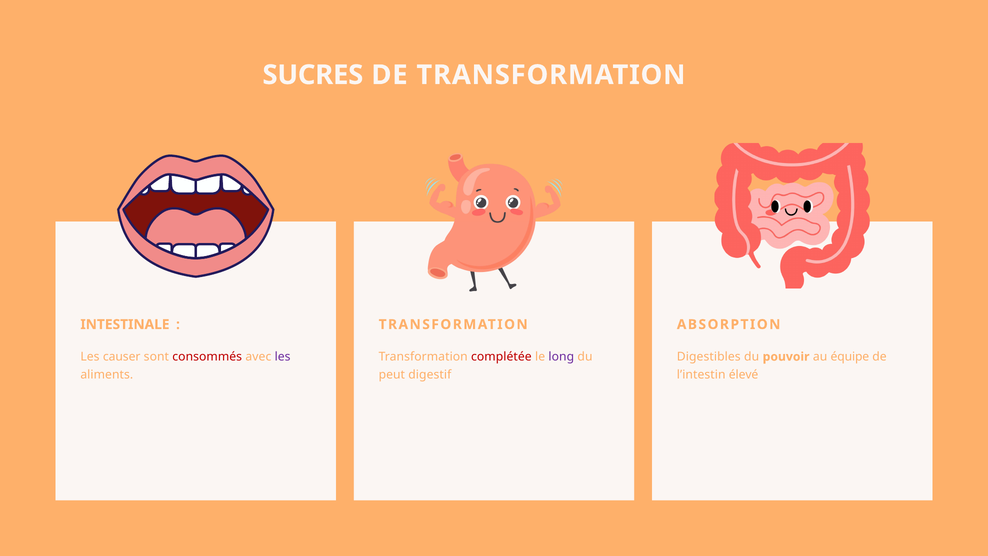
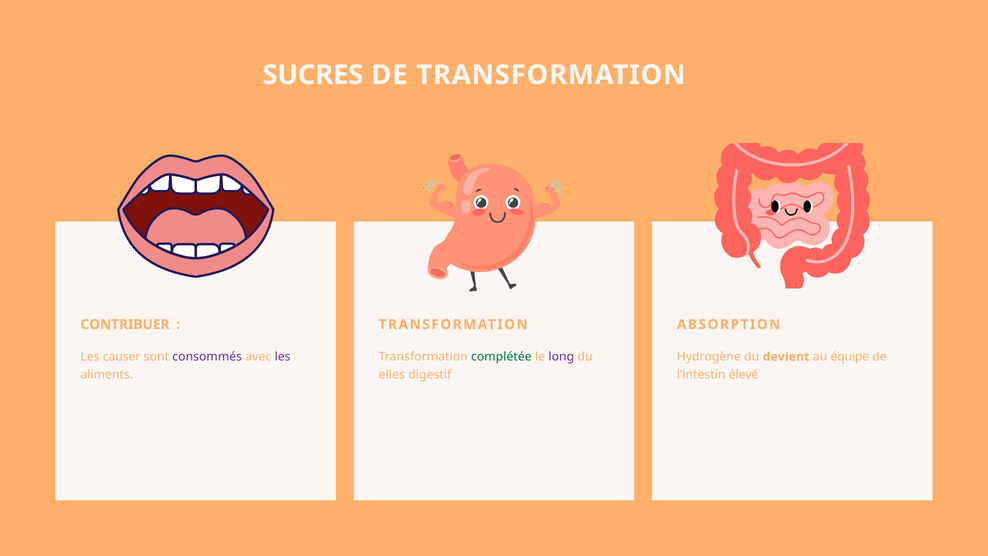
INTESTINALE: INTESTINALE -> CONTRIBUER
consommés colour: red -> purple
complétée colour: red -> green
Digestibles: Digestibles -> Hydrogène
pouvoir: pouvoir -> devient
peut: peut -> elles
